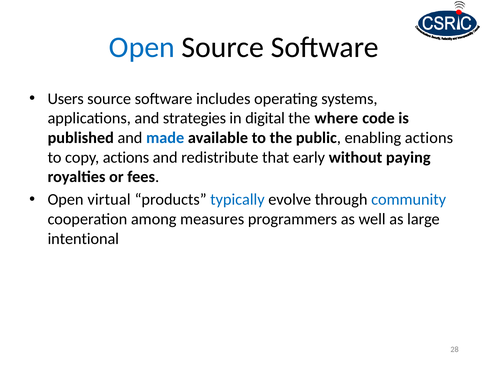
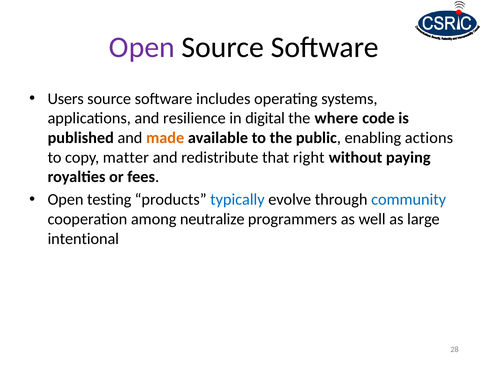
Open at (142, 47) colour: blue -> purple
strategies: strategies -> resilience
made colour: blue -> orange
copy actions: actions -> matter
early: early -> right
virtual: virtual -> testing
measures: measures -> neutralize
